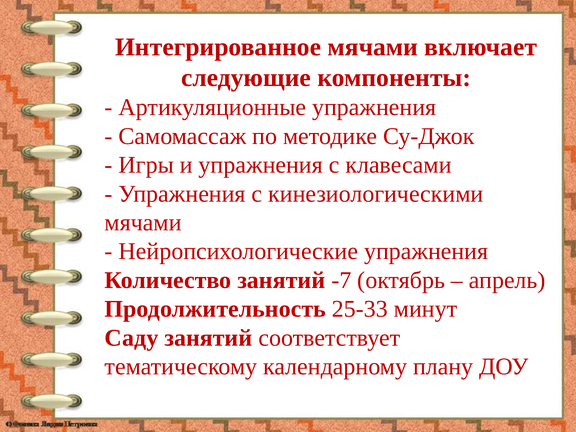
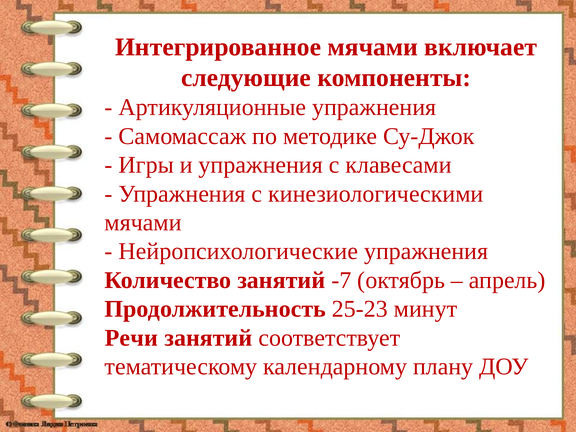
25-33: 25-33 -> 25-23
Саду: Саду -> Речи
